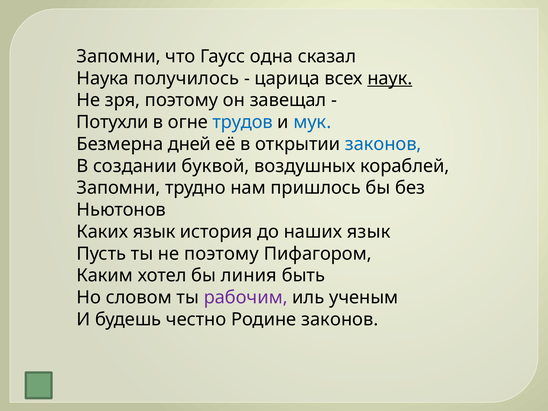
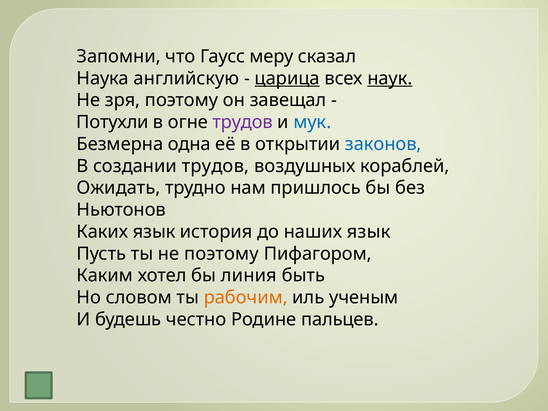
одна: одна -> меру
получилось: получилось -> английскую
царица underline: none -> present
трудов at (243, 122) colour: blue -> purple
дней: дней -> одна
создании буквой: буквой -> трудов
Запомни at (118, 188): Запомни -> Ожидать
рабочим colour: purple -> orange
Родине законов: законов -> пальцев
